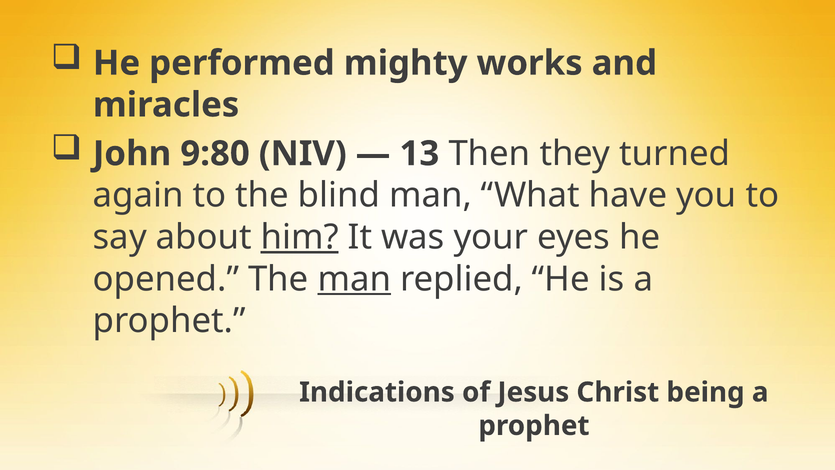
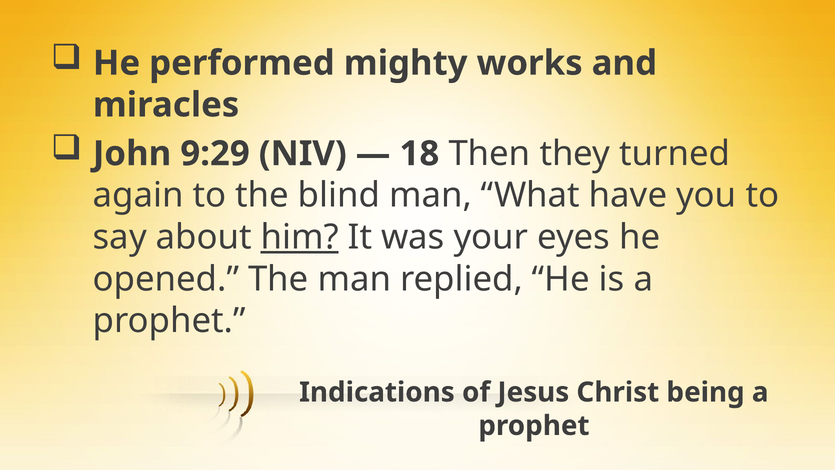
9:80: 9:80 -> 9:29
13: 13 -> 18
man at (354, 279) underline: present -> none
